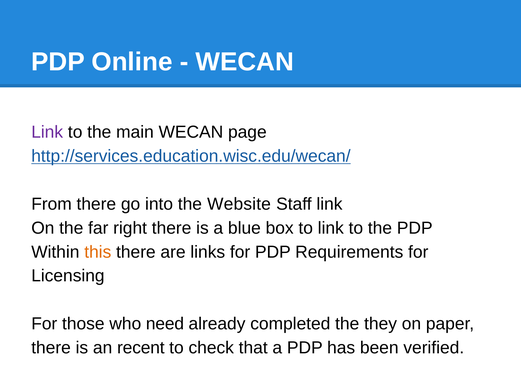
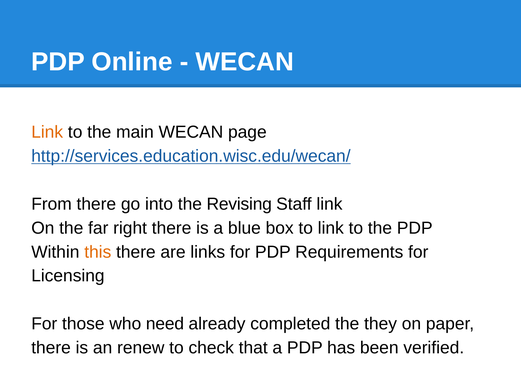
Link at (47, 132) colour: purple -> orange
Website: Website -> Revising
recent: recent -> renew
